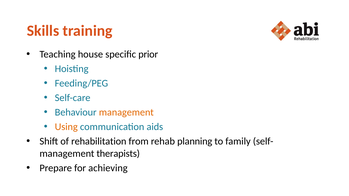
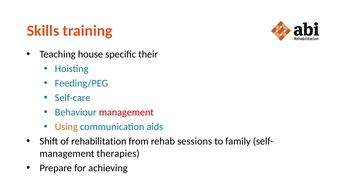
prior: prior -> their
management at (126, 113) colour: orange -> red
planning: planning -> sessions
therapists: therapists -> therapies
